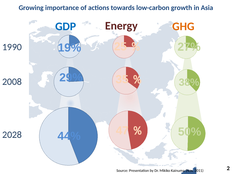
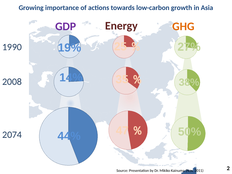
GDP colour: blue -> purple
29%: 29% -> 14%
2028: 2028 -> 2074
